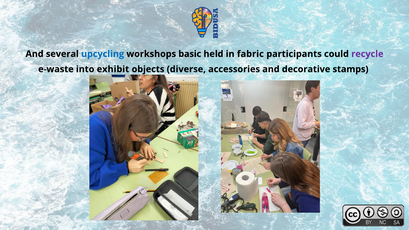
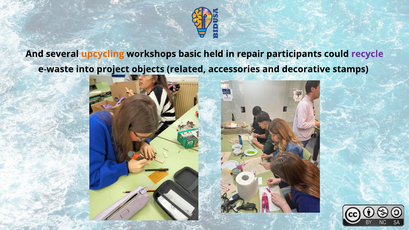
upcycling colour: blue -> orange
fabric: fabric -> repair
exhibit: exhibit -> project
diverse: diverse -> related
